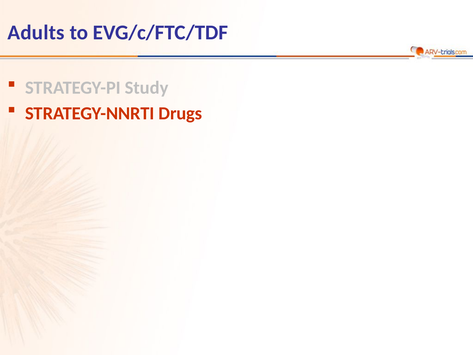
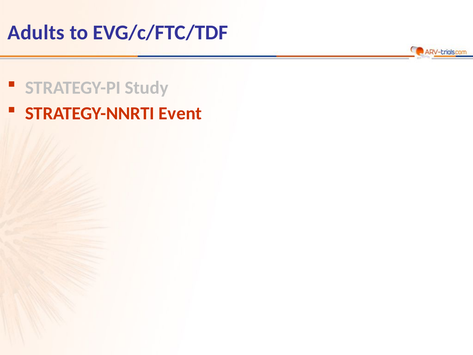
Drugs: Drugs -> Event
